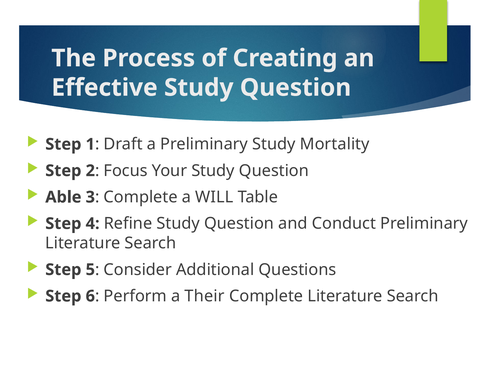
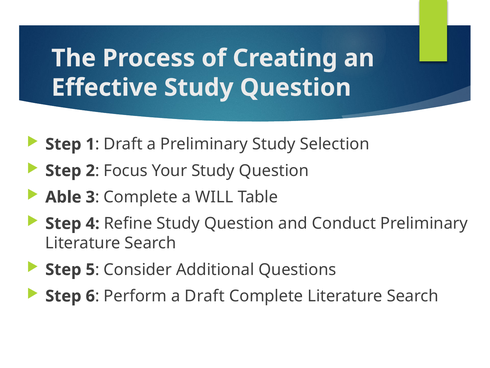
Mortality: Mortality -> Selection
a Their: Their -> Draft
